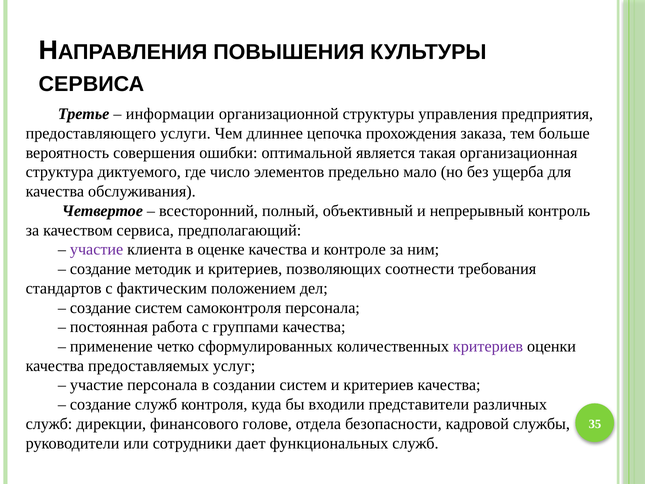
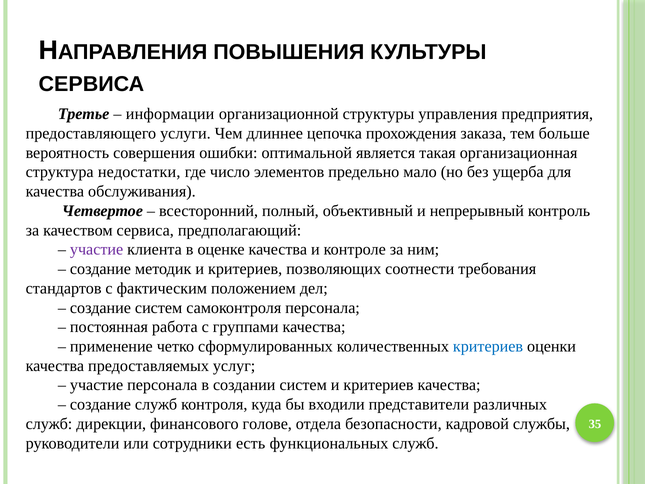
диктуемого: диктуемого -> недостатки
критериев at (488, 346) colour: purple -> blue
дает: дает -> есть
